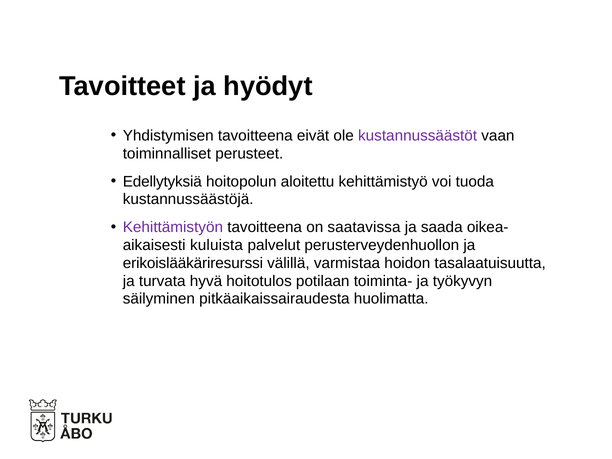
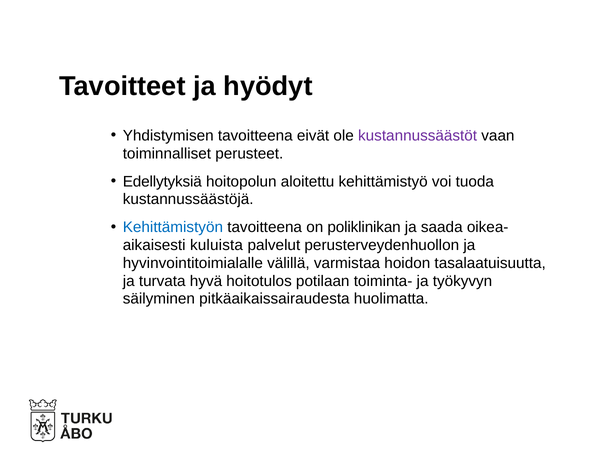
Kehittämistyön colour: purple -> blue
saatavissa: saatavissa -> poliklinikan
erikoislääkäriresurssi: erikoislääkäriresurssi -> hyvinvointitoimialalle
